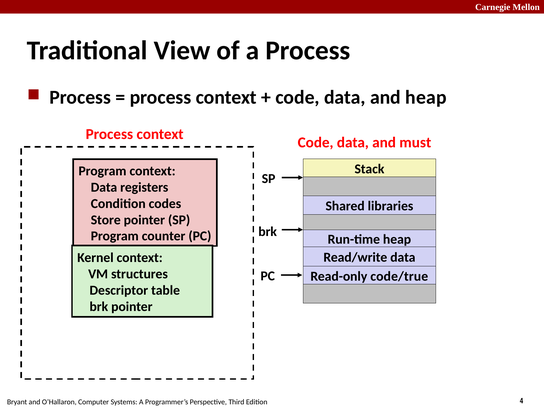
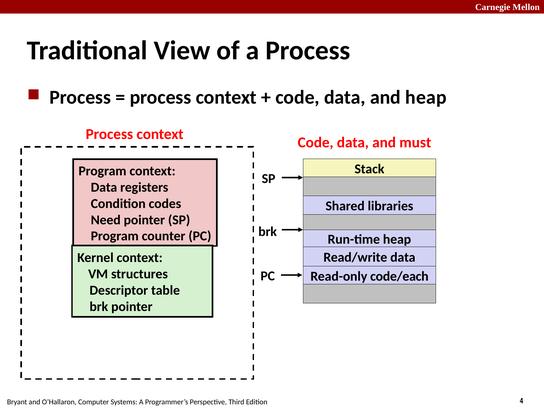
Store: Store -> Need
code/true: code/true -> code/each
